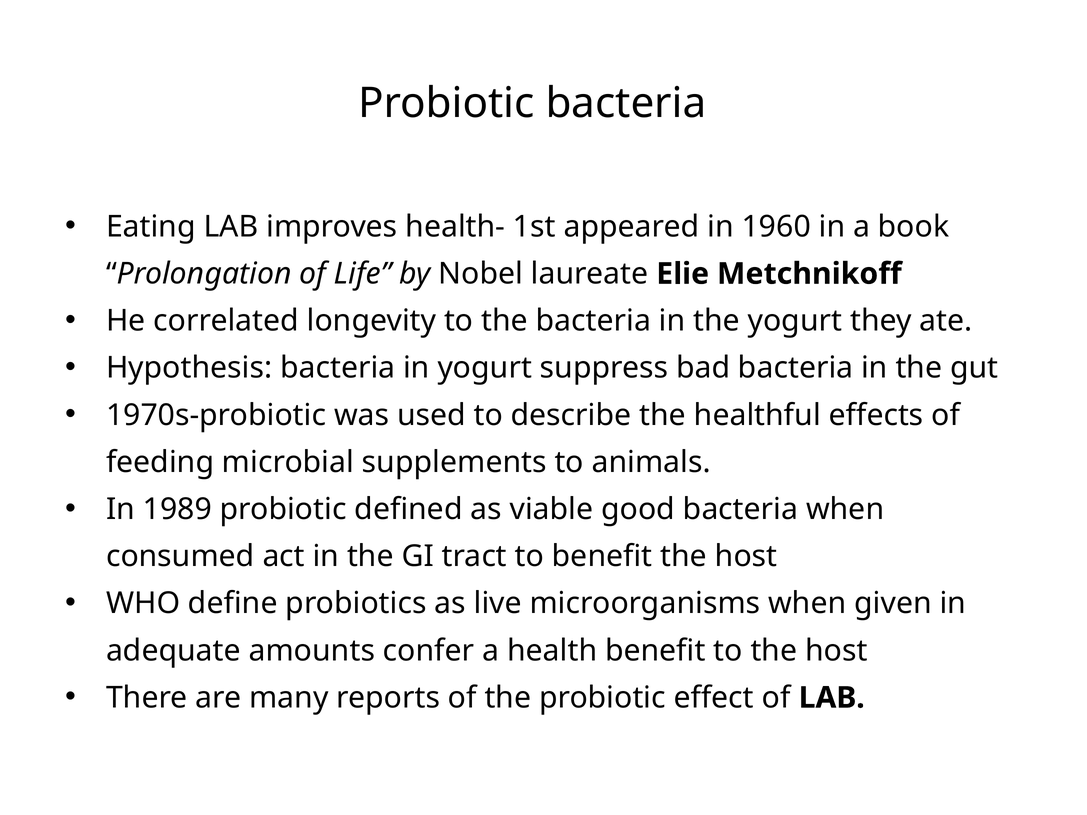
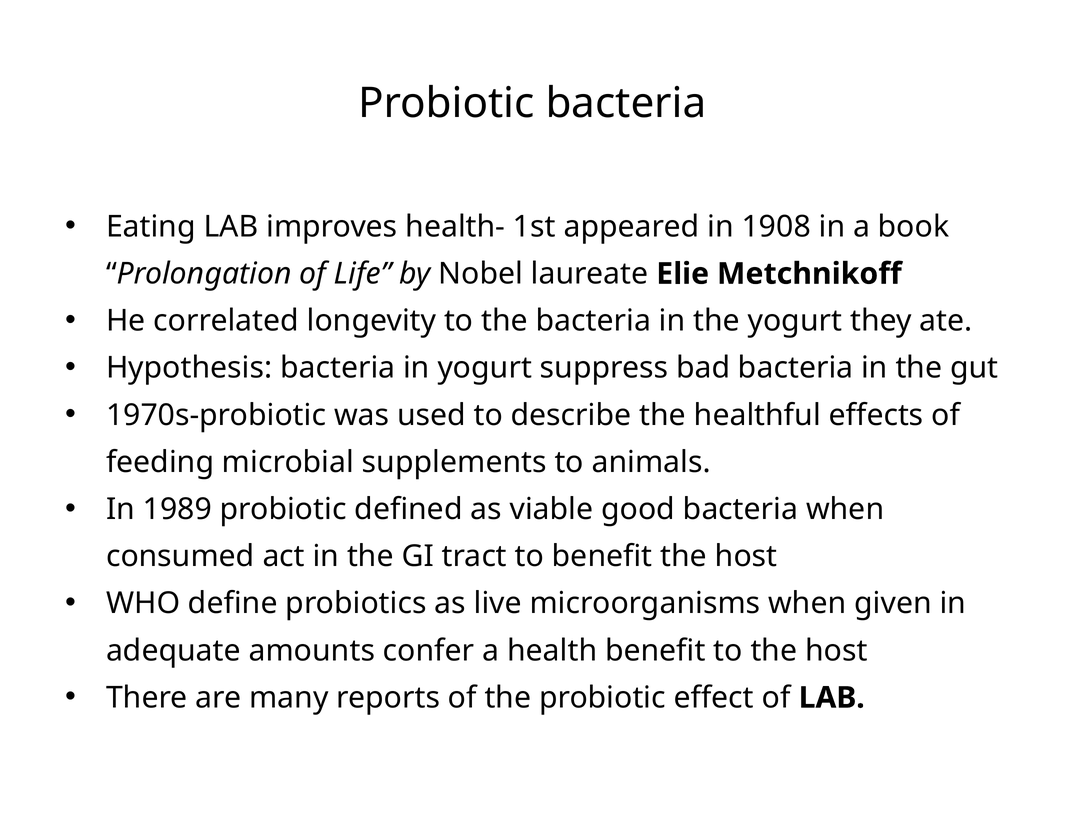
1960: 1960 -> 1908
